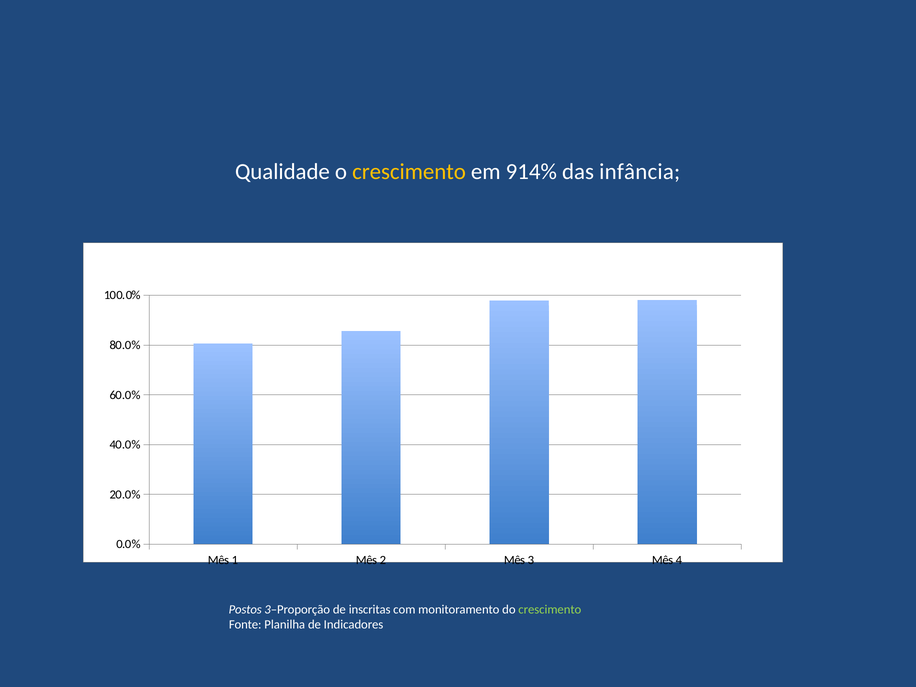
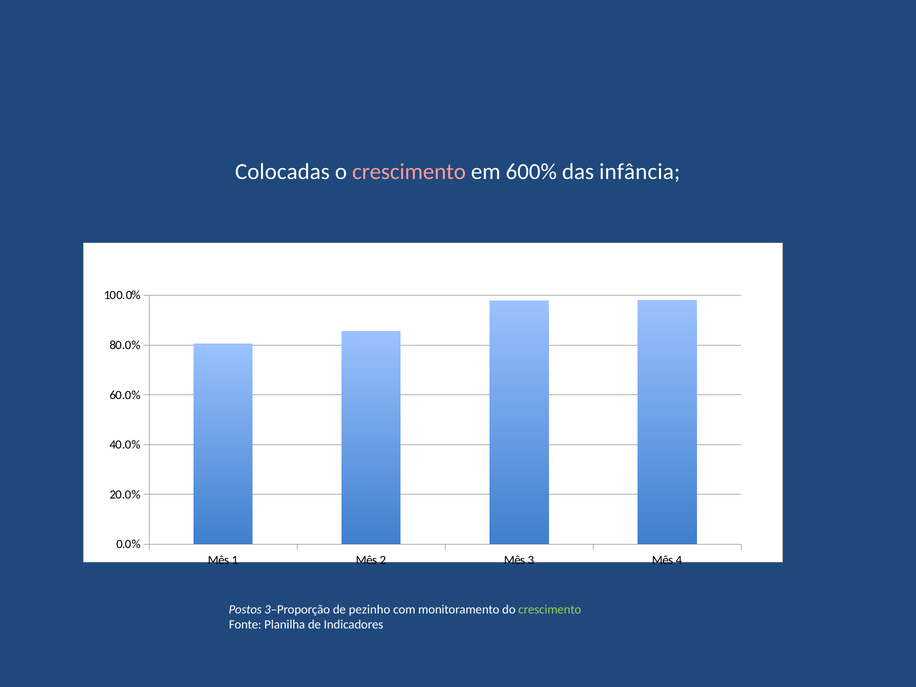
Qualidade: Qualidade -> Colocadas
crescimento at (409, 172) colour: yellow -> pink
914%: 914% -> 600%
inscritas: inscritas -> pezinho
